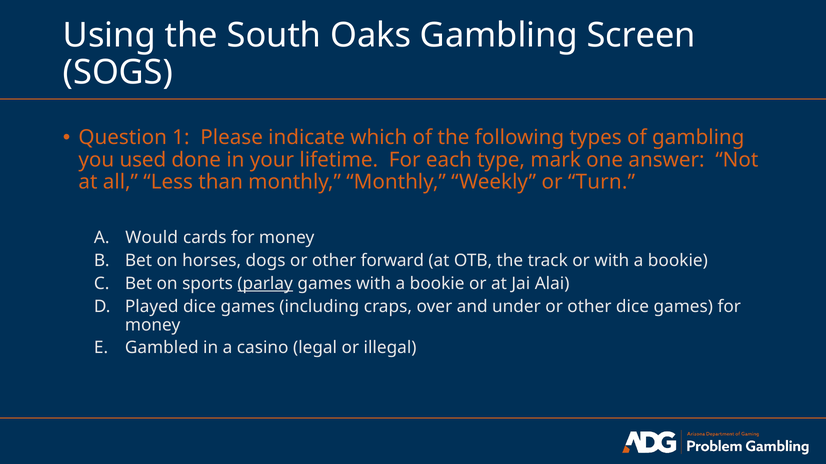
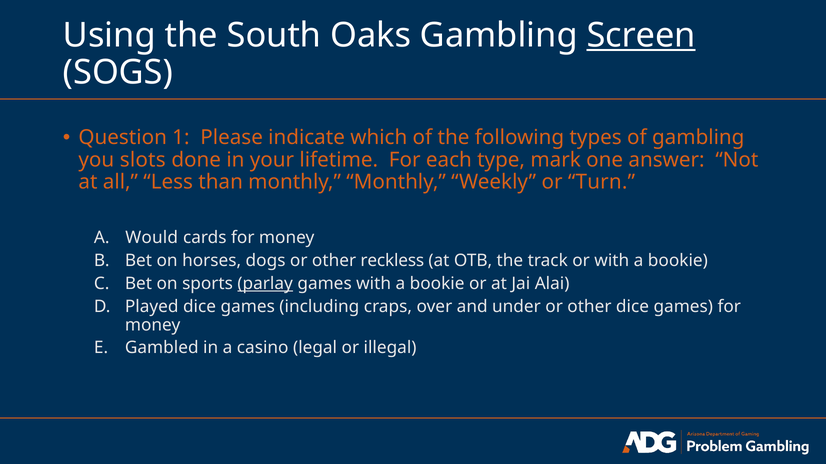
Screen underline: none -> present
used: used -> slots
forward: forward -> reckless
